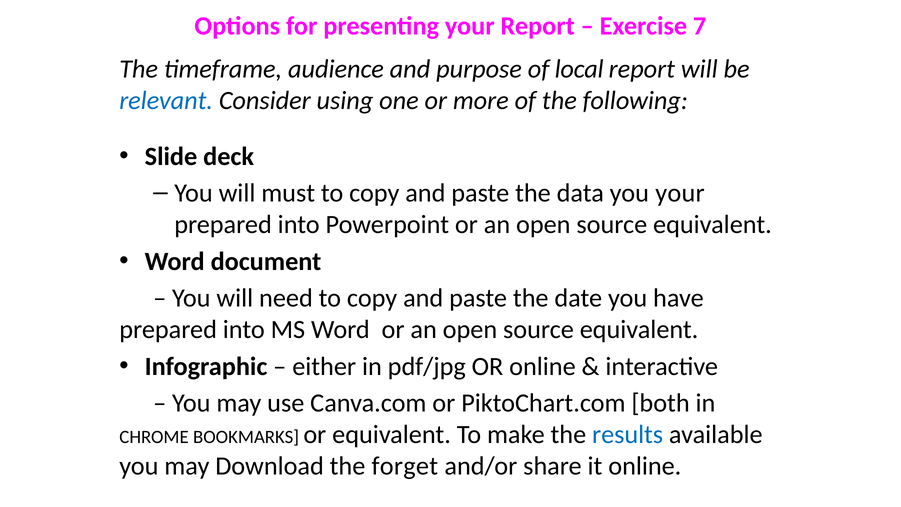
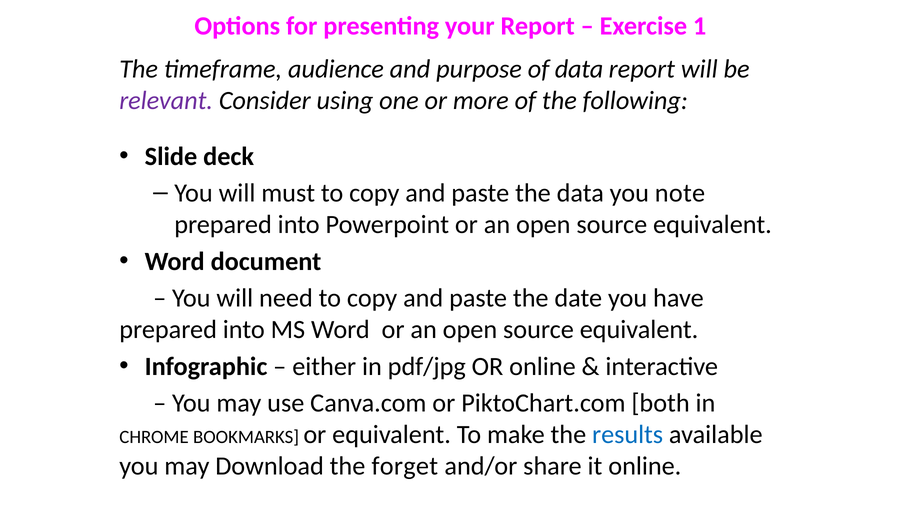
7: 7 -> 1
of local: local -> data
relevant colour: blue -> purple
you your: your -> note
